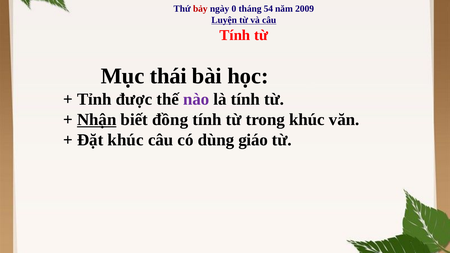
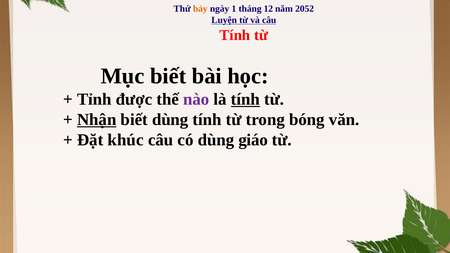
bảy colour: red -> orange
0: 0 -> 1
54: 54 -> 12
2009: 2009 -> 2052
Mục thái: thái -> biết
tính at (245, 99) underline: none -> present
biết đồng: đồng -> dùng
trong khúc: khúc -> bóng
